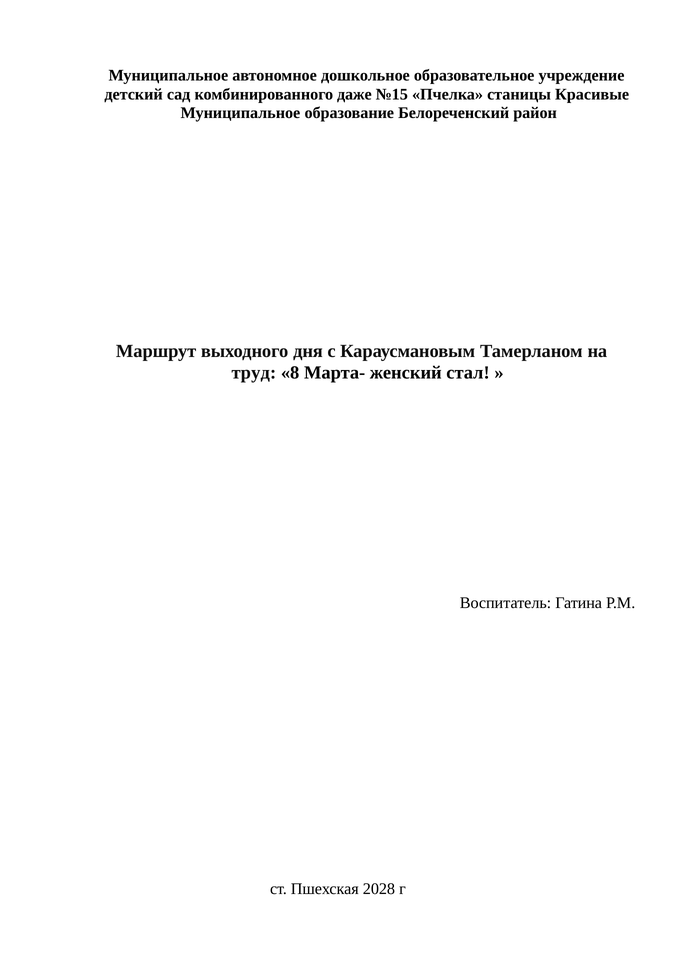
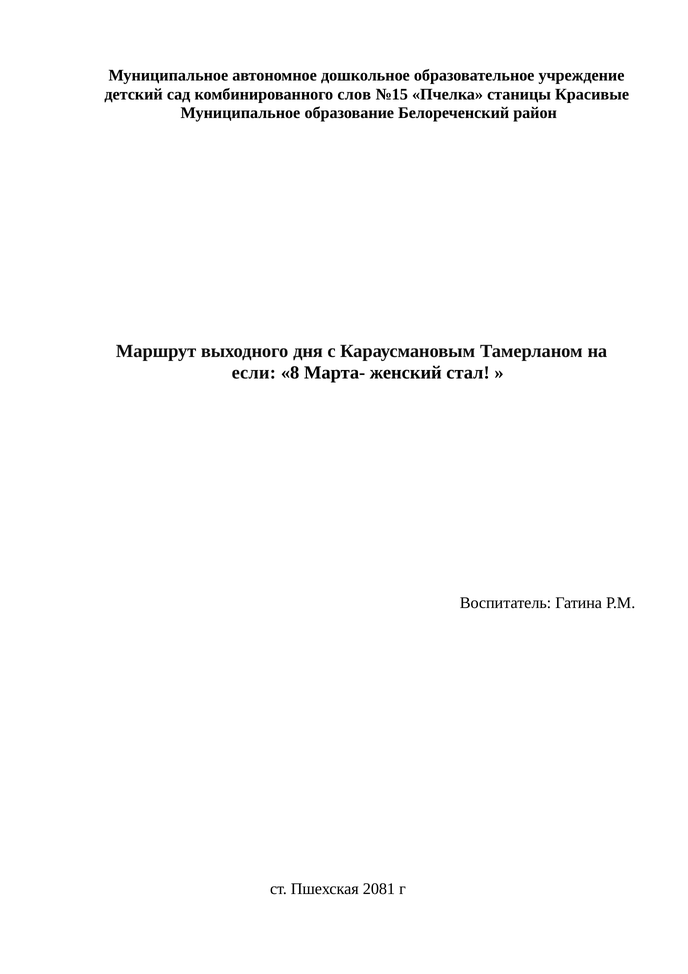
даже: даже -> слов
труд: труд -> если
2028: 2028 -> 2081
